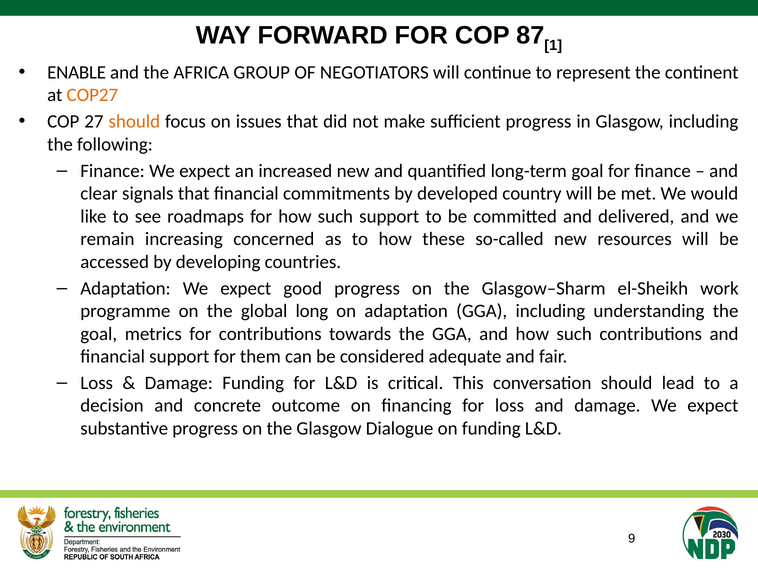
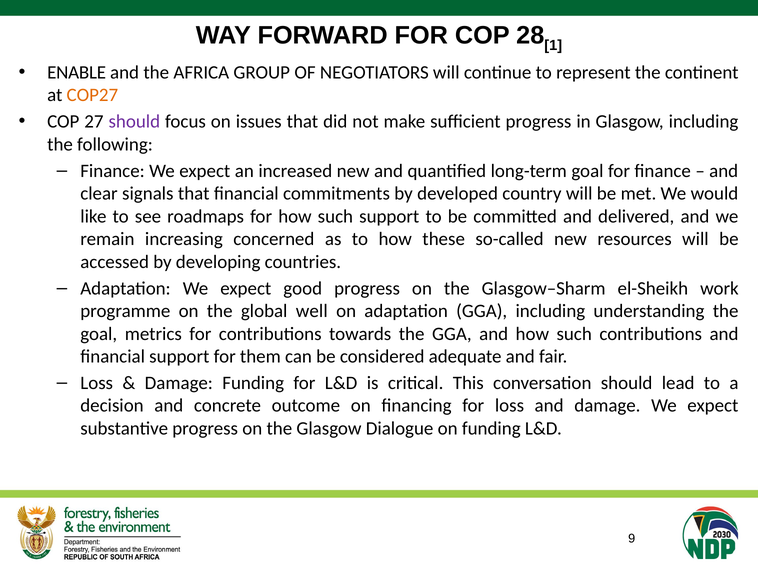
87: 87 -> 28
should at (134, 122) colour: orange -> purple
long: long -> well
